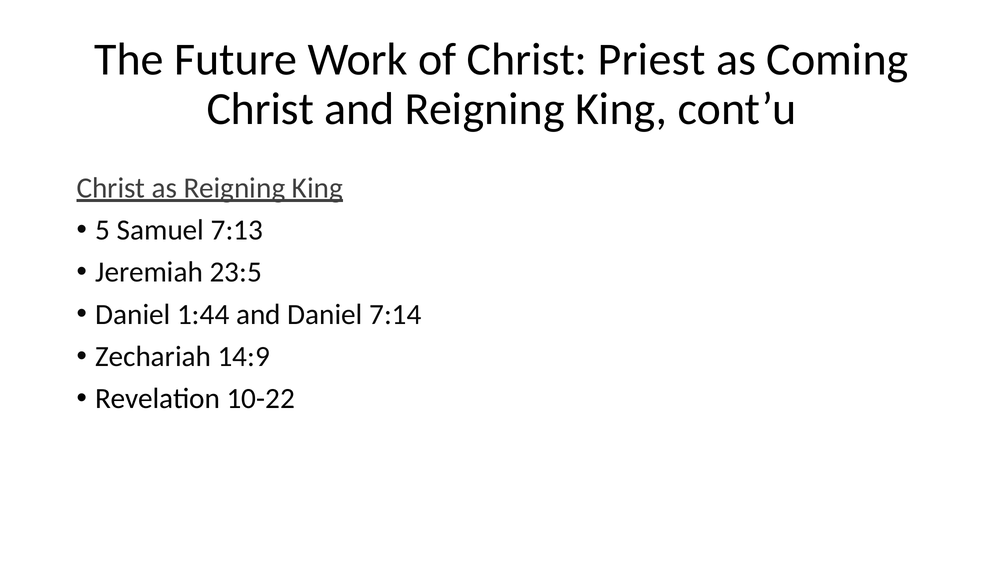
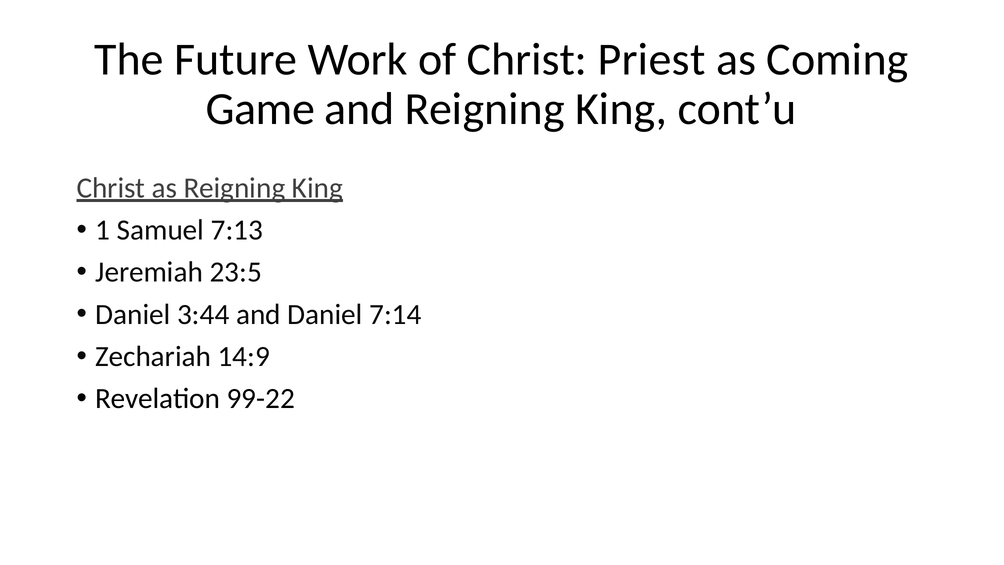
Christ at (260, 109): Christ -> Game
5: 5 -> 1
1:44: 1:44 -> 3:44
10-22: 10-22 -> 99-22
